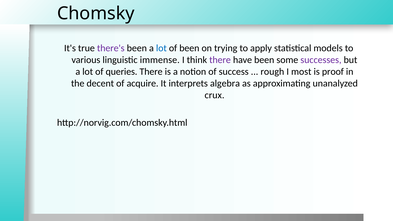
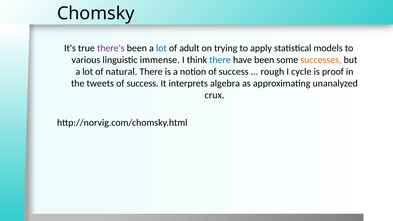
of been: been -> adult
there at (220, 60) colour: purple -> blue
successes colour: purple -> orange
queries: queries -> natural
most: most -> cycle
decent: decent -> tweets
acquire at (143, 83): acquire -> success
